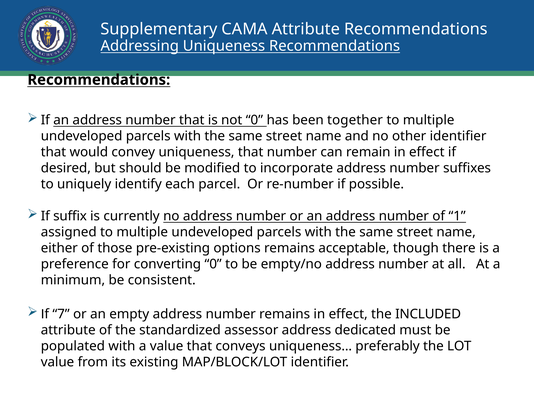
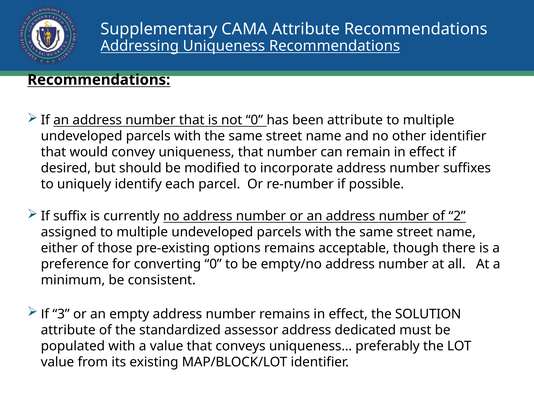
been together: together -> attribute
1: 1 -> 2
7: 7 -> 3
INCLUDED: INCLUDED -> SOLUTION
